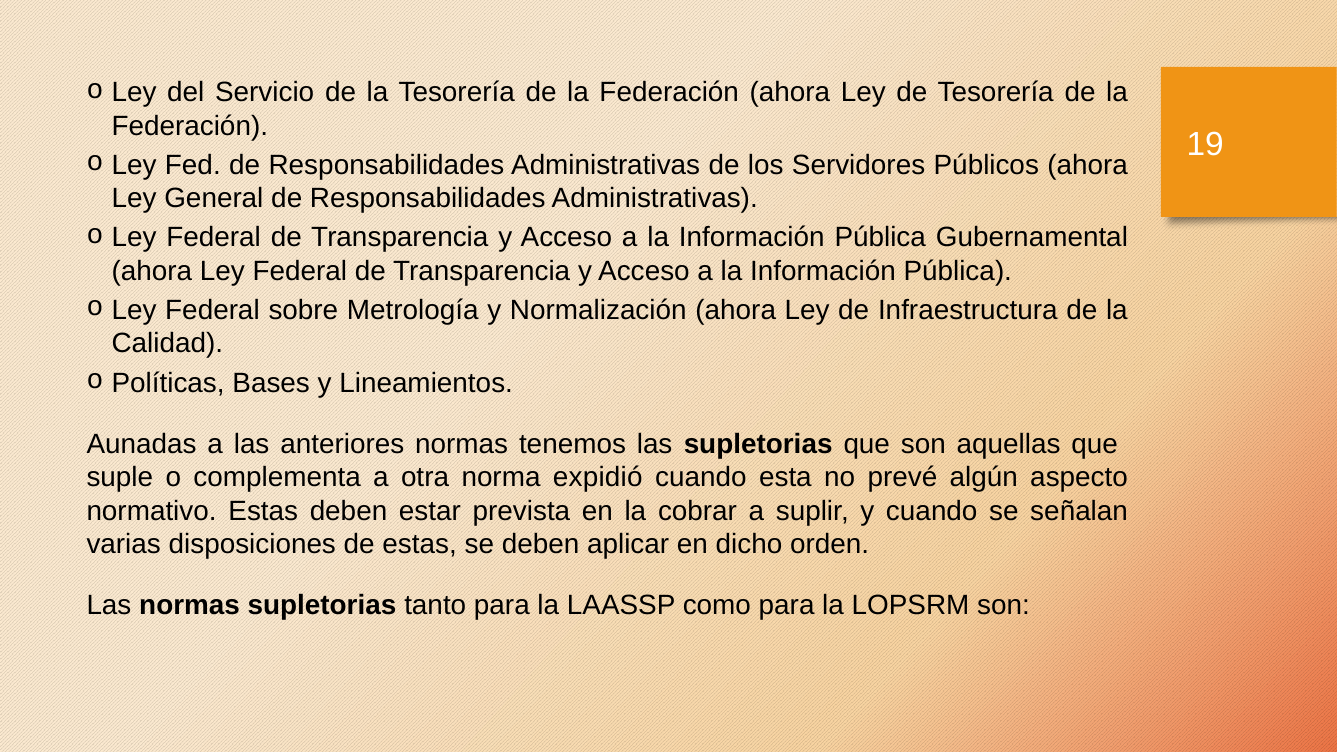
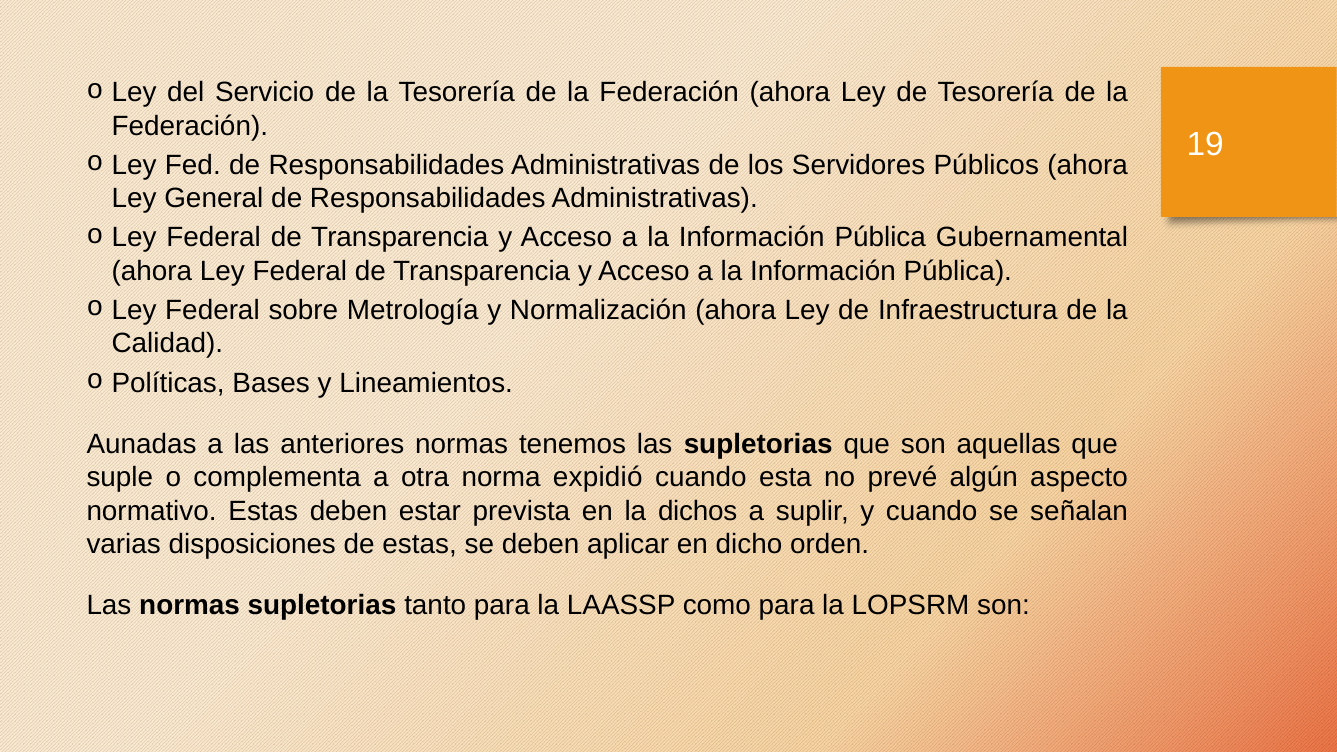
cobrar: cobrar -> dichos
